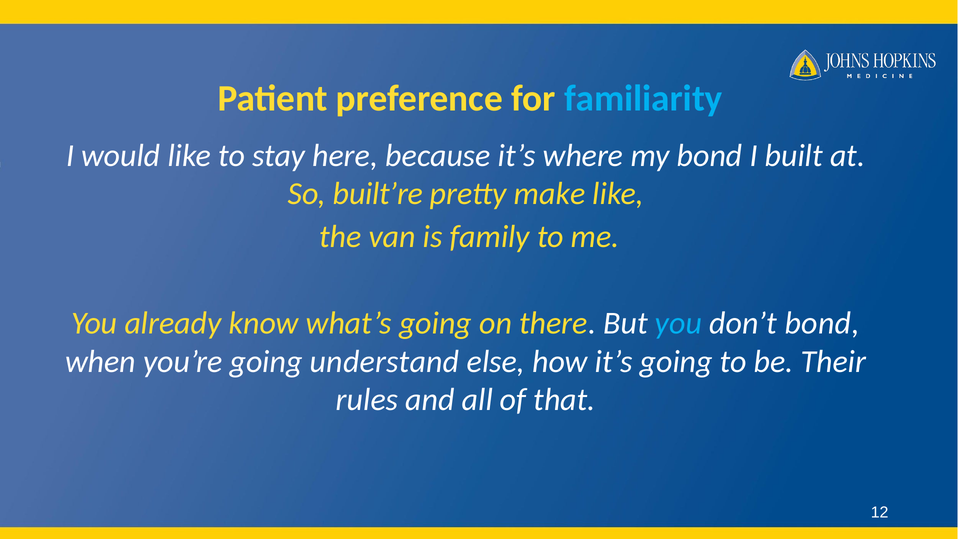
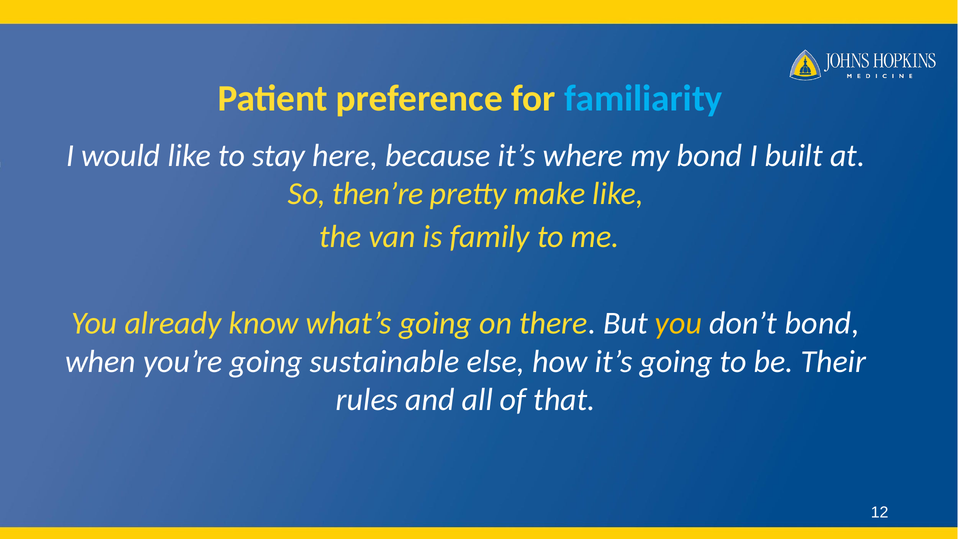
built’re: built’re -> then’re
you at (679, 323) colour: light blue -> yellow
understand: understand -> sustainable
